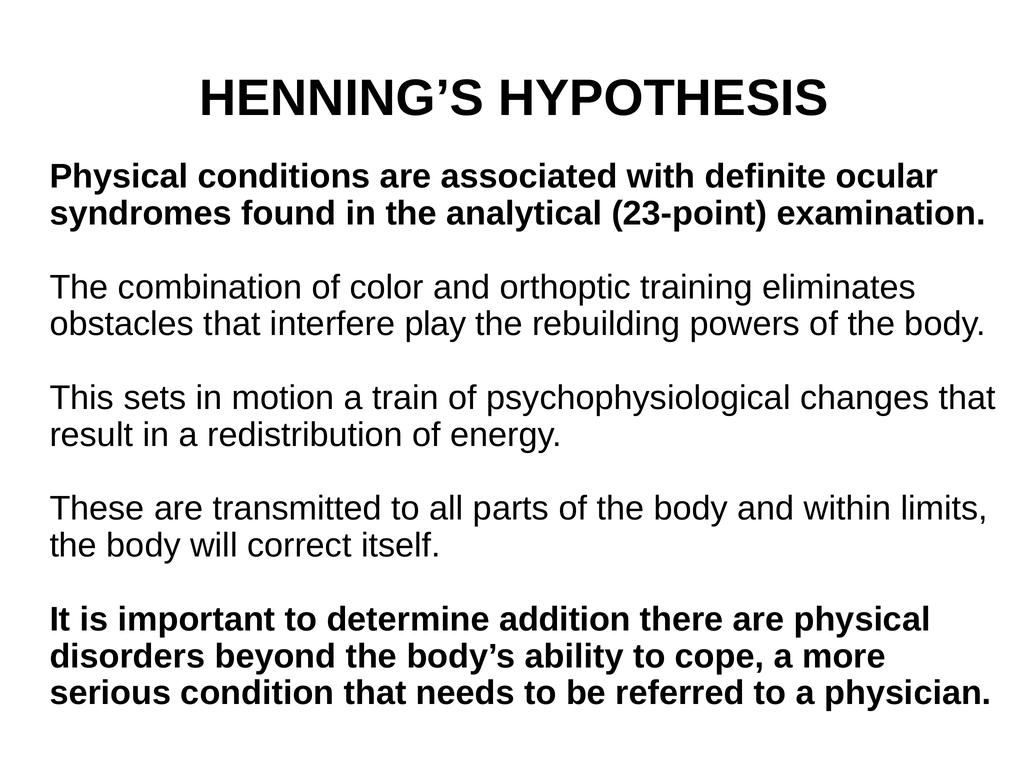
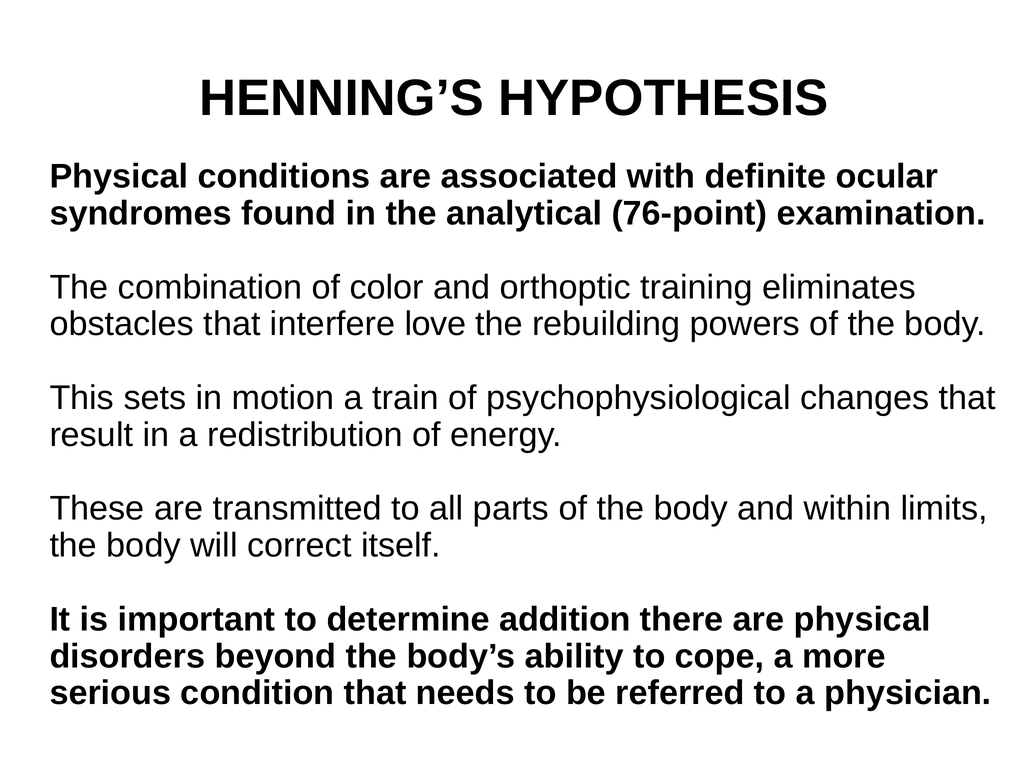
23-point: 23-point -> 76-point
play: play -> love
